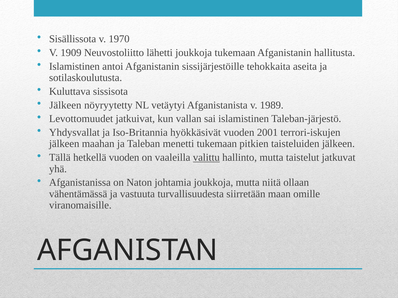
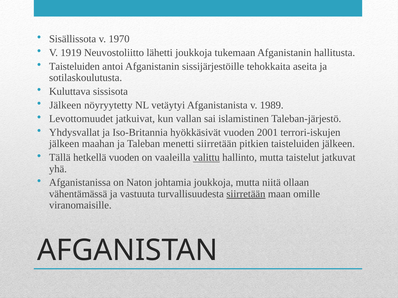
1909: 1909 -> 1919
Islamistinen at (74, 66): Islamistinen -> Taisteluiden
menetti tukemaan: tukemaan -> siirretään
siirretään at (246, 194) underline: none -> present
